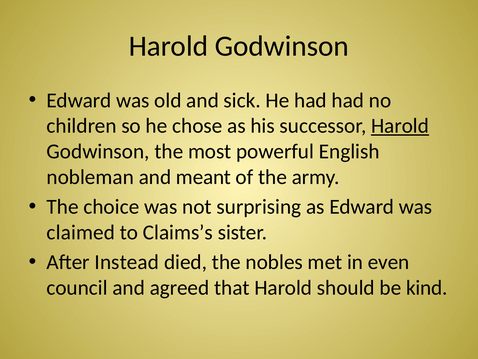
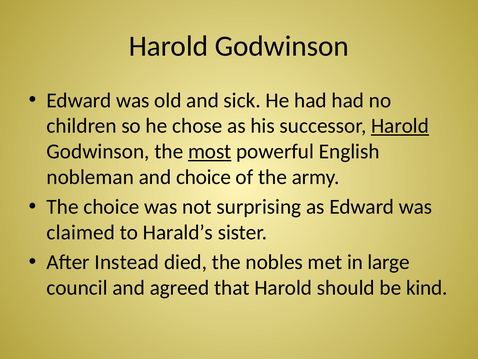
most underline: none -> present
and meant: meant -> choice
Claims’s: Claims’s -> Harald’s
even: even -> large
